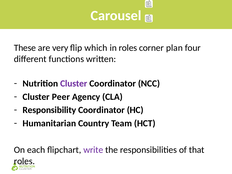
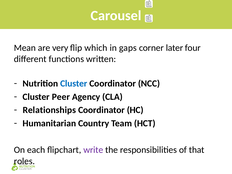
These: These -> Mean
in roles: roles -> gaps
plan: plan -> later
Cluster at (74, 83) colour: purple -> blue
Responsibility: Responsibility -> Relationships
